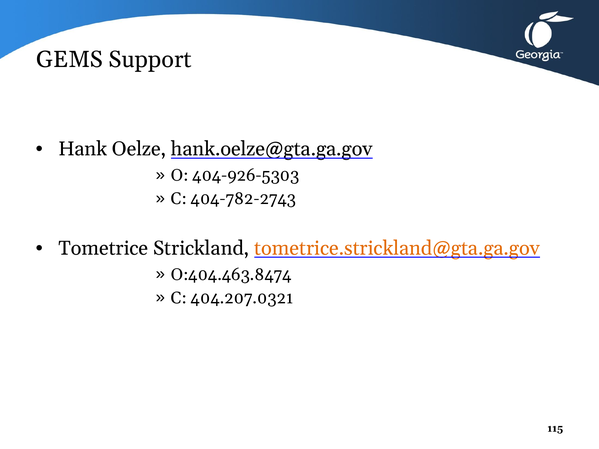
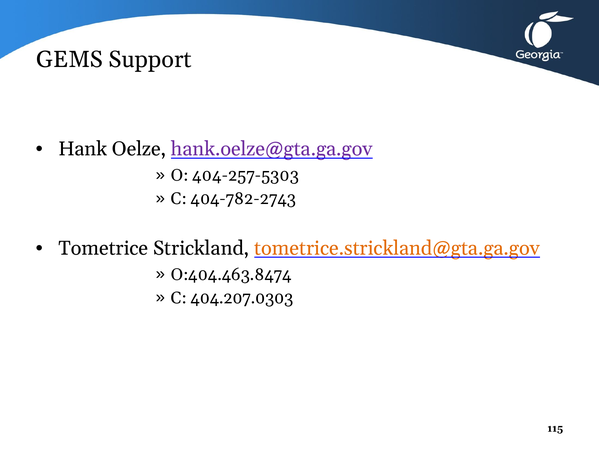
hank.oelze@gta.ga.gov colour: black -> purple
404-926-5303: 404-926-5303 -> 404-257-5303
404.207.0321: 404.207.0321 -> 404.207.0303
